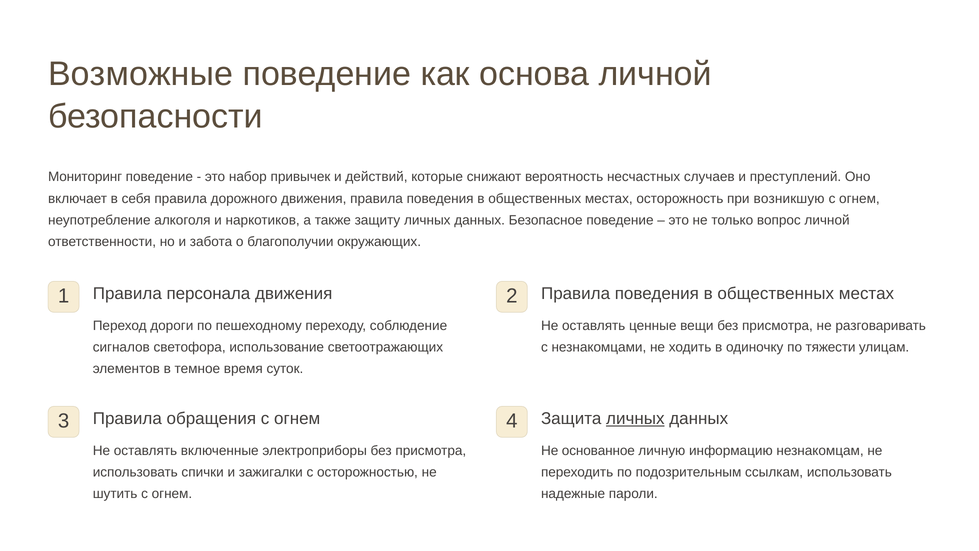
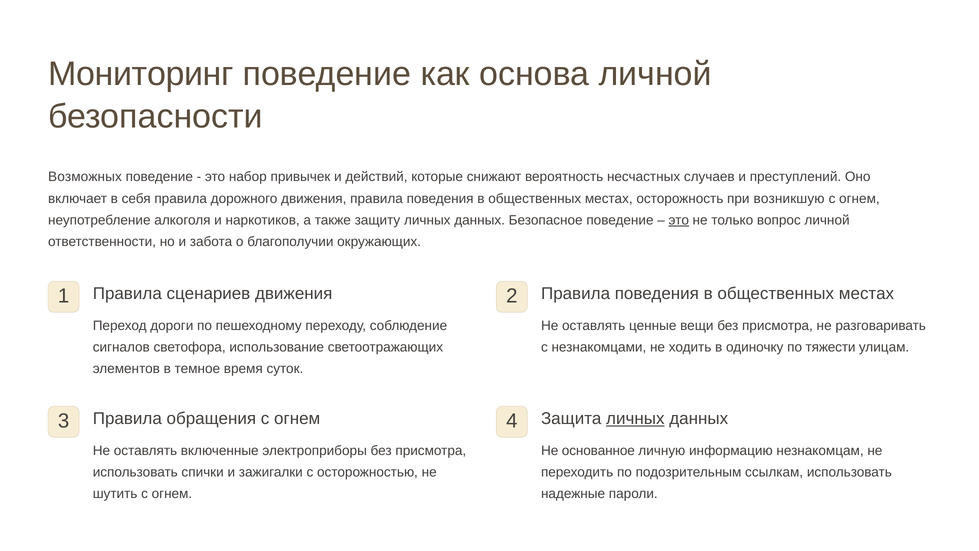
Возможные: Возможные -> Мониторинг
Мониторинг: Мониторинг -> Возможных
это at (679, 220) underline: none -> present
персонала: персонала -> сценариев
